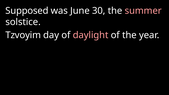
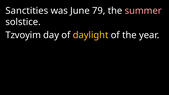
Supposed: Supposed -> Sanctities
30: 30 -> 79
daylight colour: pink -> yellow
